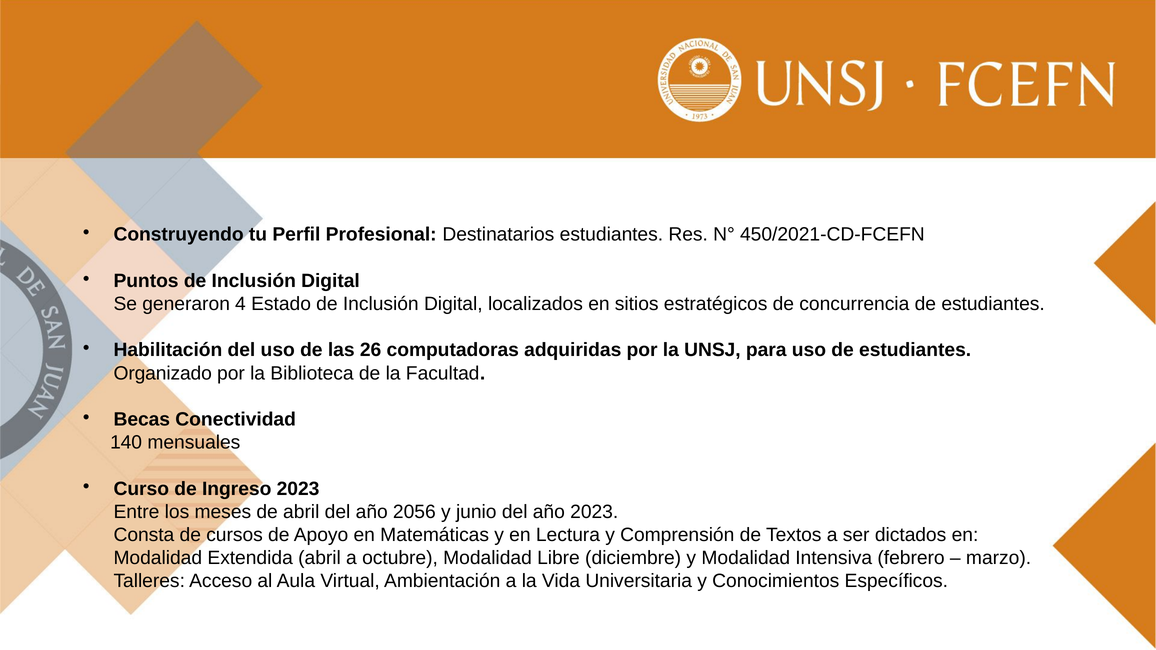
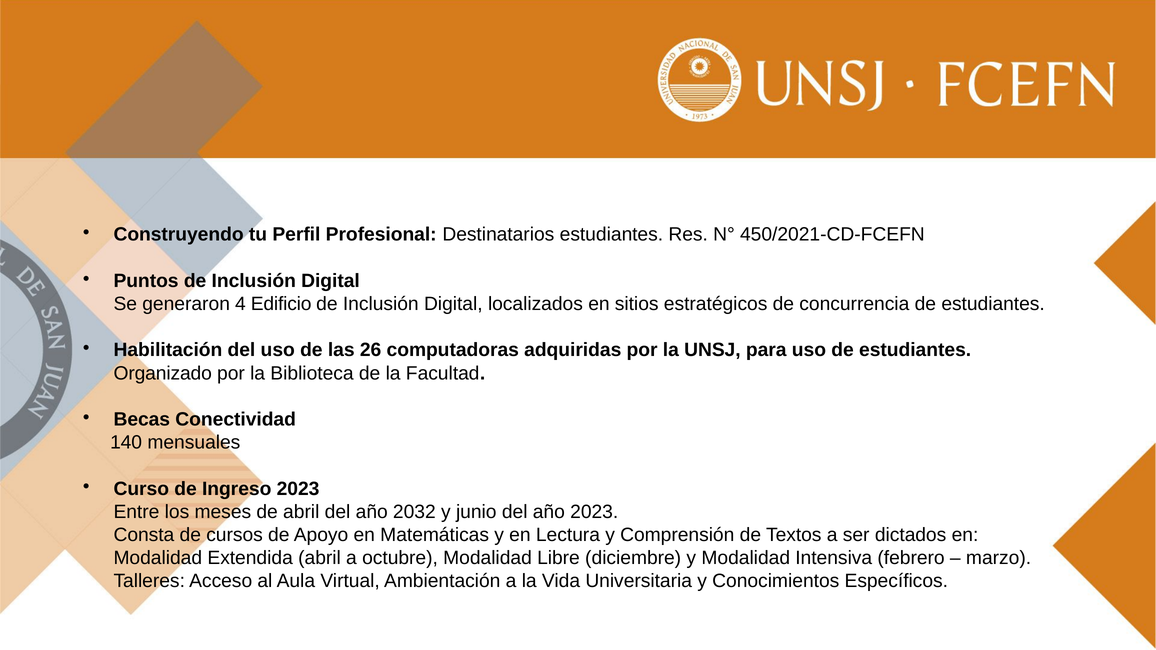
Estado: Estado -> Edificio
2056: 2056 -> 2032
